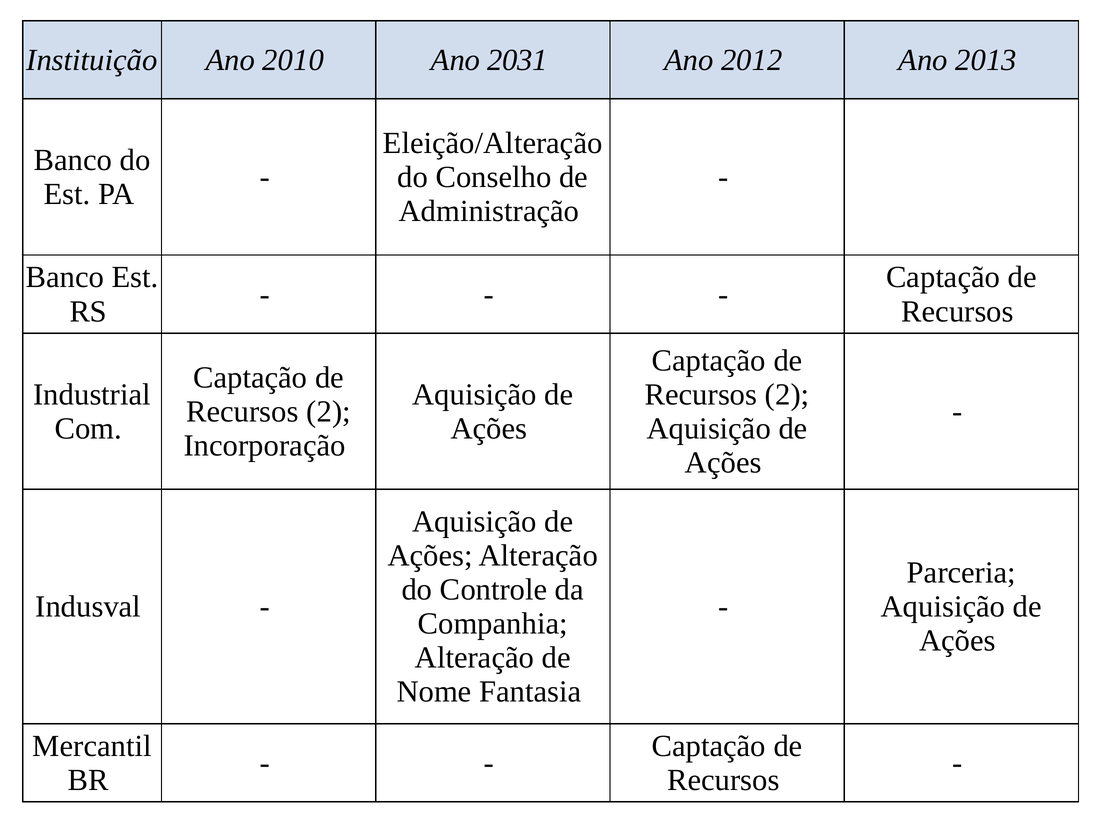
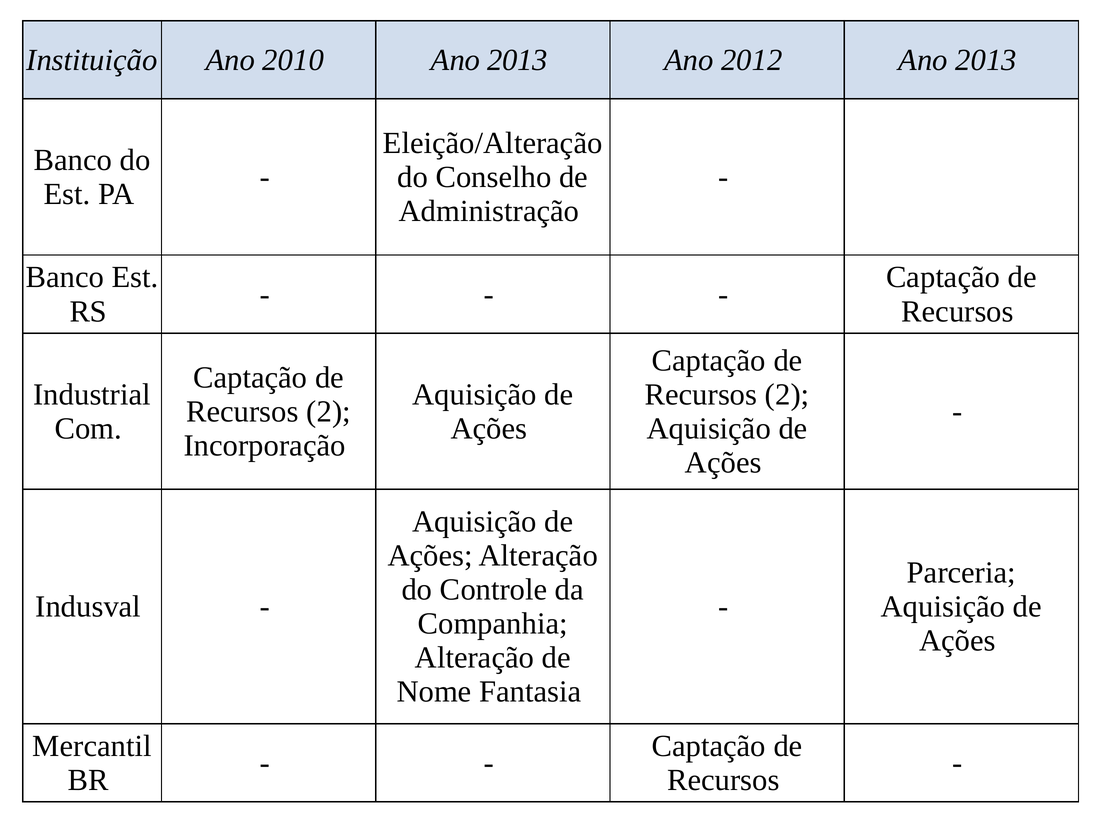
2010 Ano 2031: 2031 -> 2013
